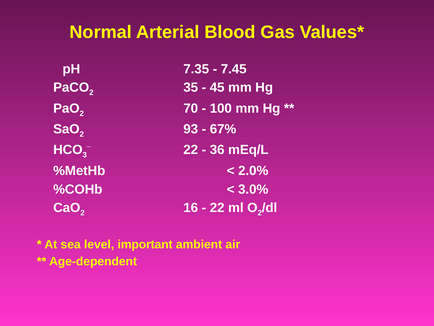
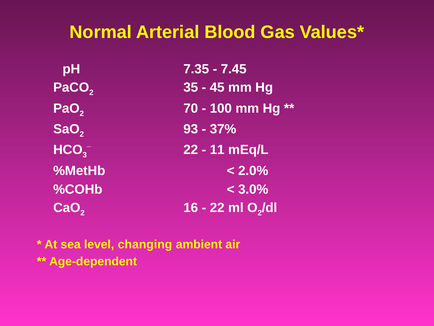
67%: 67% -> 37%
36: 36 -> 11
important: important -> changing
